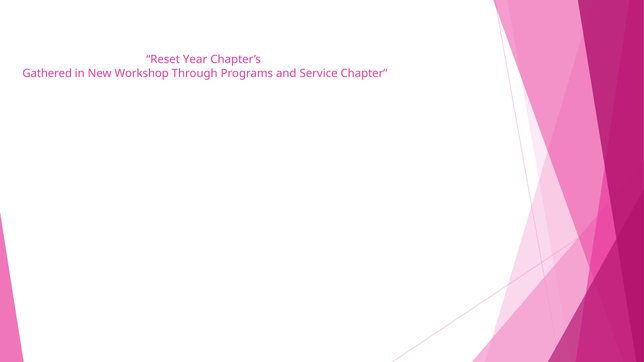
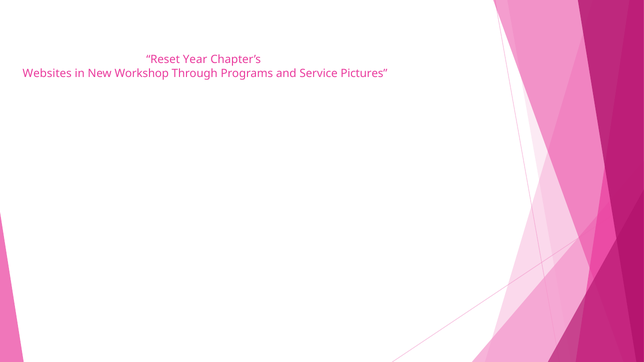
Gathered: Gathered -> Websites
Chapter: Chapter -> Pictures
